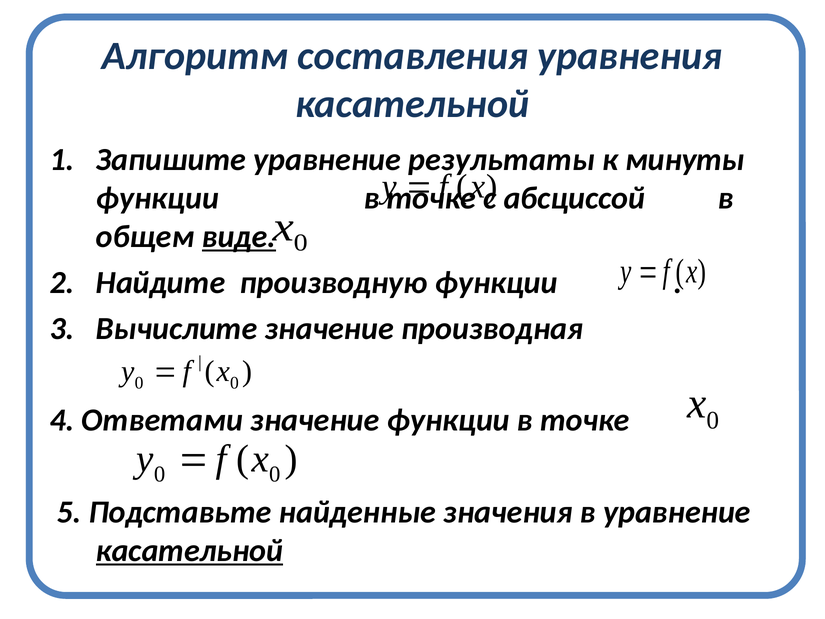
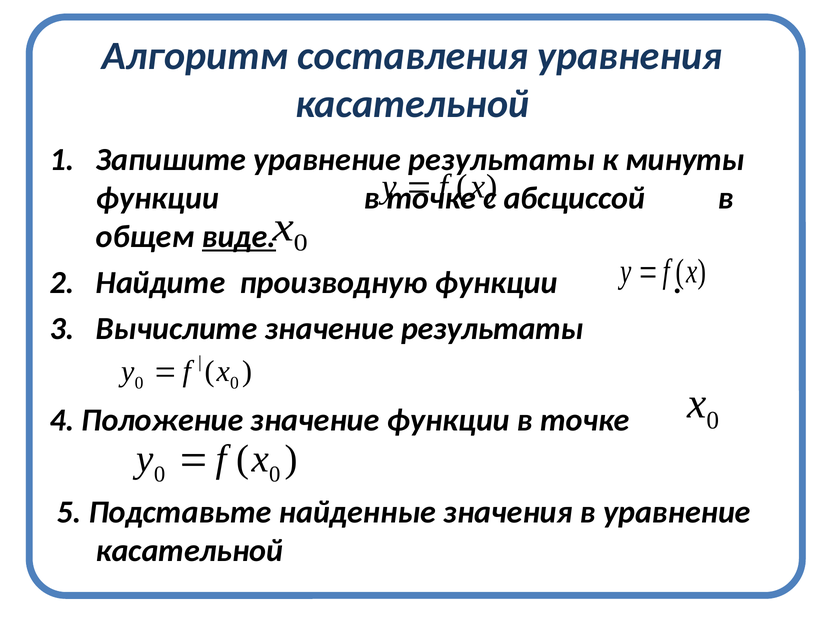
значение производная: производная -> результаты
Ответами: Ответами -> Положение
касательной at (189, 550) underline: present -> none
